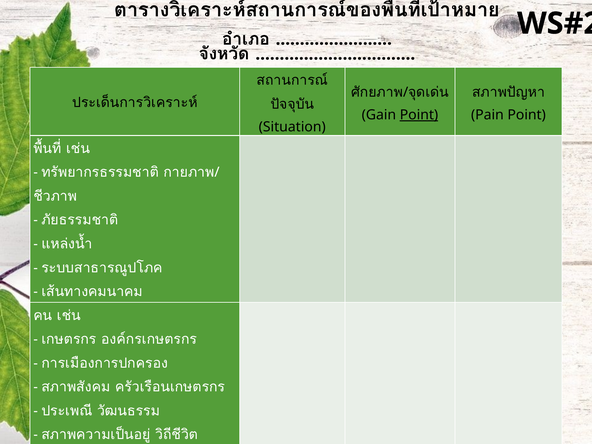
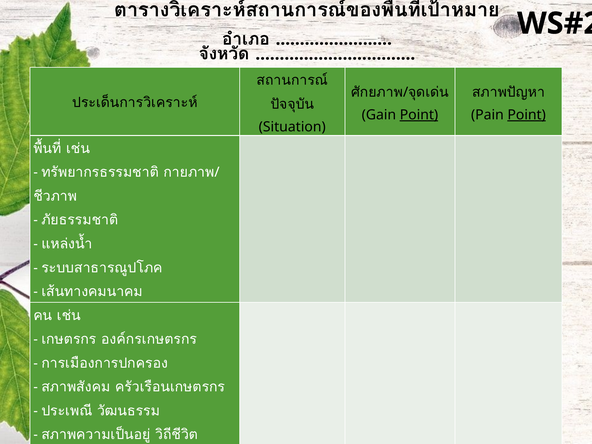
Point at (527, 115) underline: none -> present
